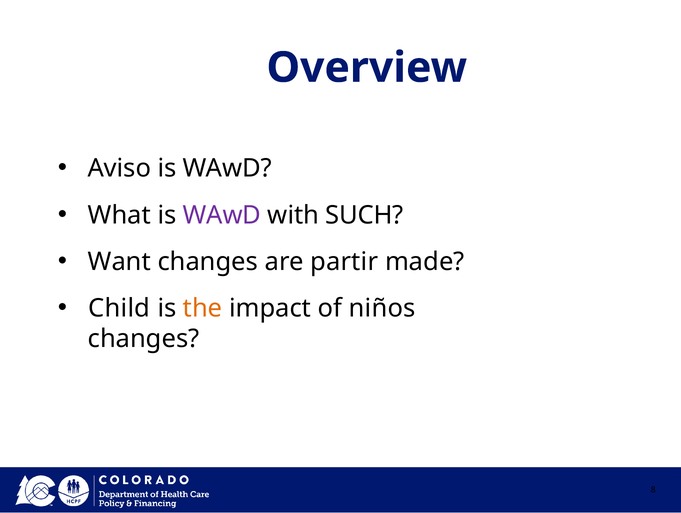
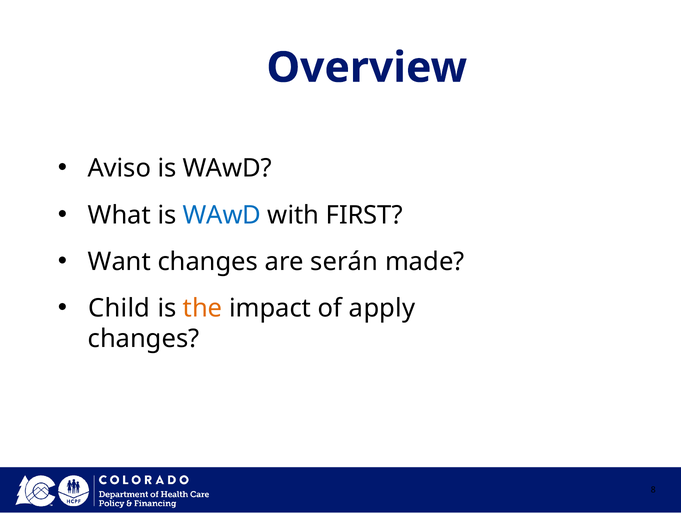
WAwD at (222, 215) colour: purple -> blue
SUCH: SUCH -> FIRST
partir: partir -> serán
niños: niños -> apply
